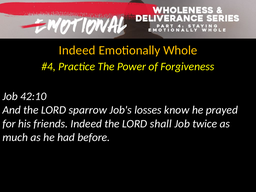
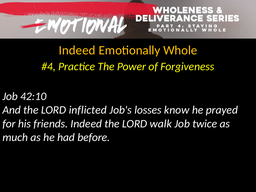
sparrow: sparrow -> inflicted
shall: shall -> walk
